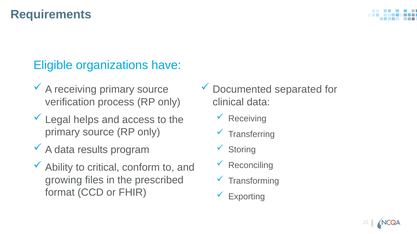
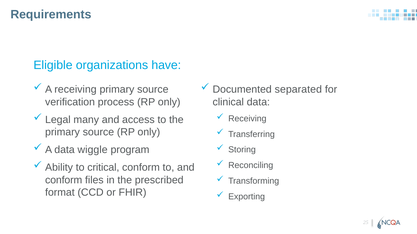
helps: helps -> many
results: results -> wiggle
growing at (64, 180): growing -> conform
